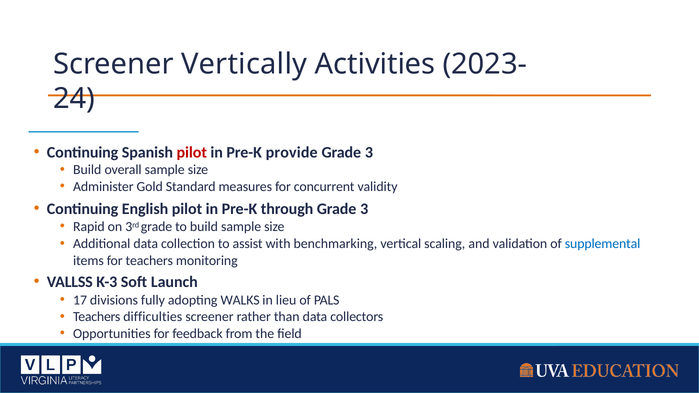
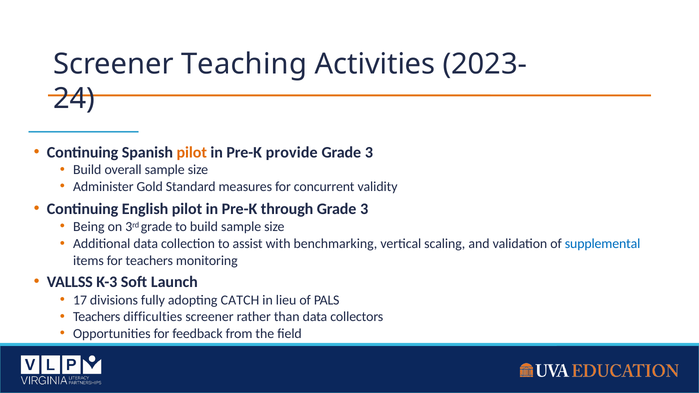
Vertically: Vertically -> Teaching
pilot at (192, 152) colour: red -> orange
Rapid: Rapid -> Being
WALKS: WALKS -> CATCH
